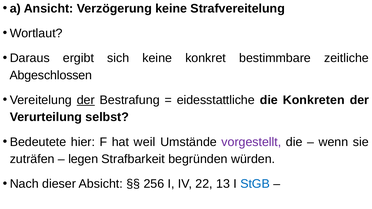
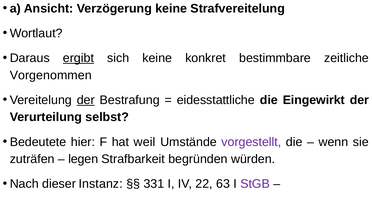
ergibt underline: none -> present
Abgeschlossen: Abgeschlossen -> Vorgenommen
Konkreten: Konkreten -> Eingewirkt
Absicht: Absicht -> Instanz
256: 256 -> 331
13: 13 -> 63
StGB colour: blue -> purple
